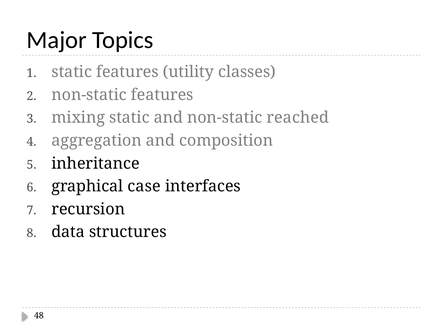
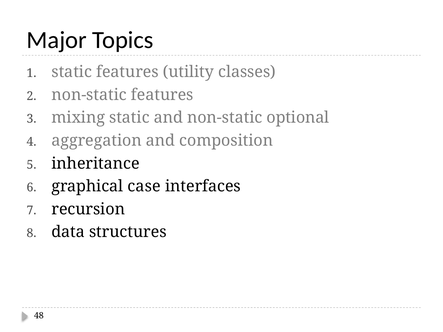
reached: reached -> optional
